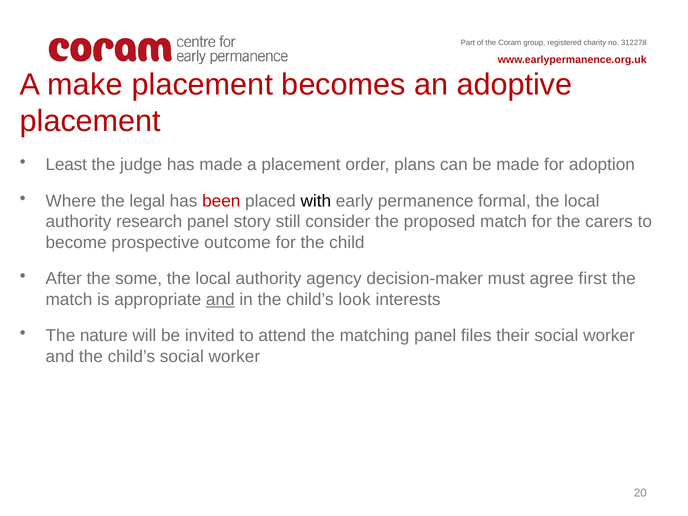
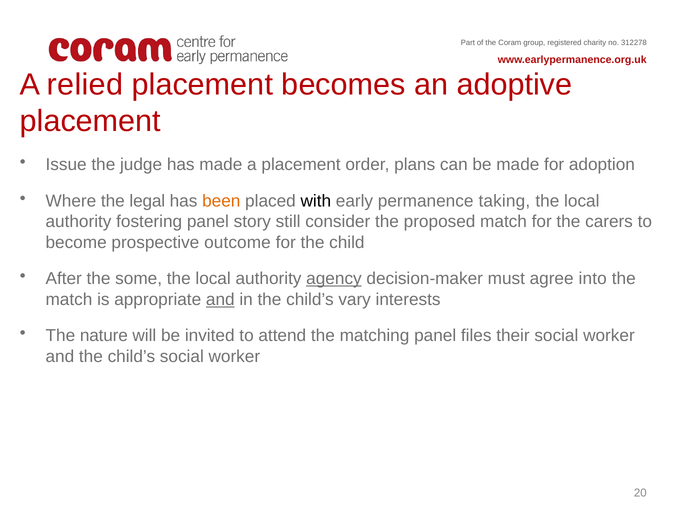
make: make -> relied
Least: Least -> Issue
been colour: red -> orange
formal: formal -> taking
research: research -> fostering
agency underline: none -> present
first: first -> into
look: look -> vary
